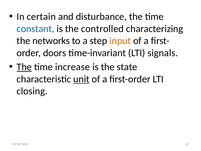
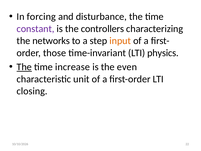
certain: certain -> forcing
constant colour: blue -> purple
controlled: controlled -> controllers
doors: doors -> those
signals: signals -> physics
state: state -> even
unit underline: present -> none
